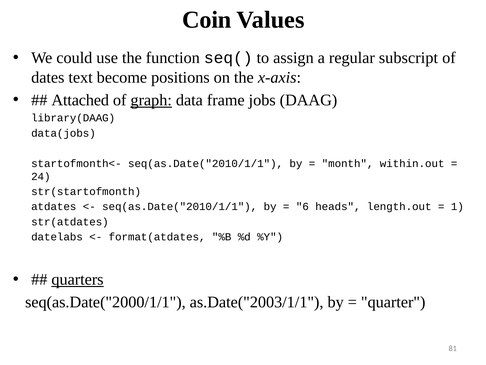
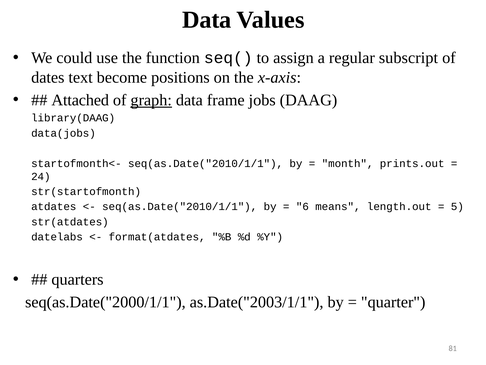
Coin at (207, 20): Coin -> Data
within.out: within.out -> prints.out
heads: heads -> means
1: 1 -> 5
quarters underline: present -> none
